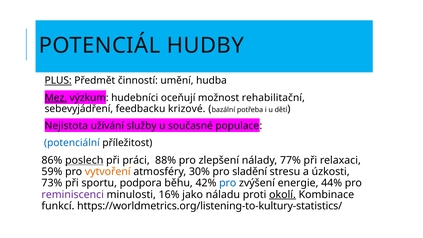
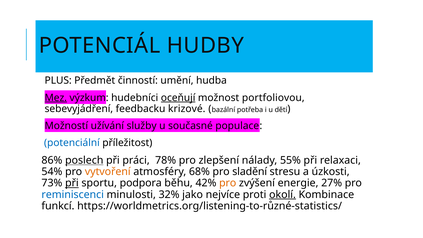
PLUS underline: present -> none
oceňují underline: none -> present
rehabilitační: rehabilitační -> portfoliovou
Nejistota: Nejistota -> Možností
88%: 88% -> 78%
77%: 77% -> 55%
59%: 59% -> 54%
30%: 30% -> 68%
při at (72, 183) underline: none -> present
pro at (228, 183) colour: blue -> orange
44%: 44% -> 27%
reminiscenci colour: purple -> blue
16%: 16% -> 32%
náladu: náladu -> nejvíce
https://worldmetrics.org/listening-to-kultury-statistics/: https://worldmetrics.org/listening-to-kultury-statistics/ -> https://worldmetrics.org/listening-to-různé-statistics/
